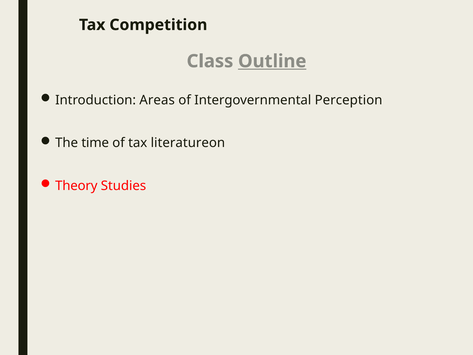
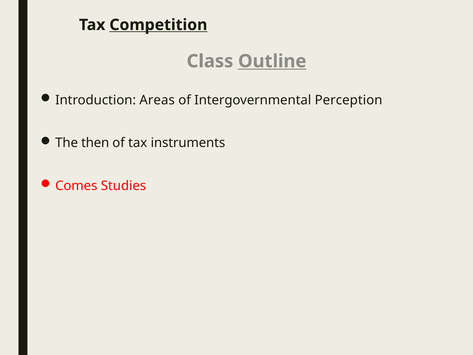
Competition underline: none -> present
time: time -> then
literatureon: literatureon -> instruments
Theory: Theory -> Comes
